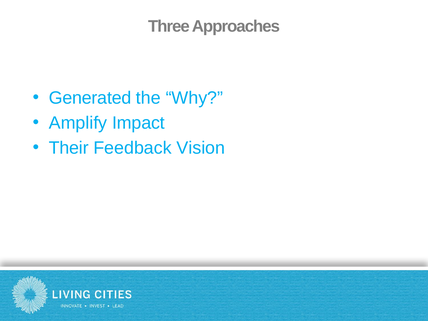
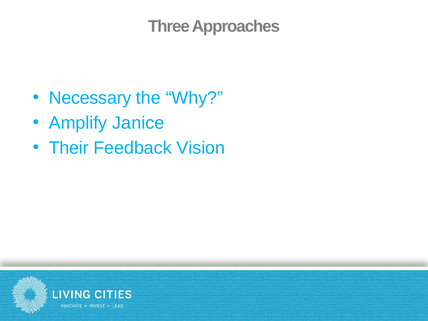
Generated: Generated -> Necessary
Impact: Impact -> Janice
